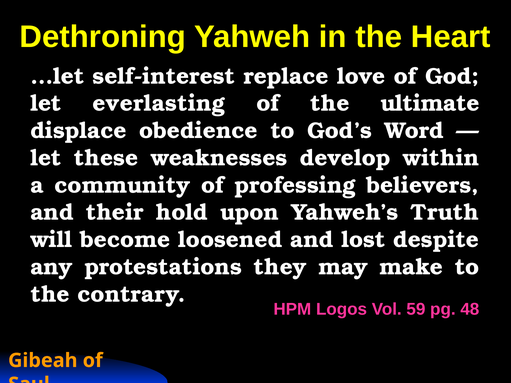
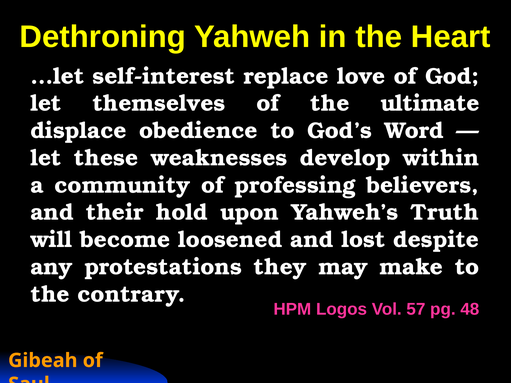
everlasting: everlasting -> themselves
59: 59 -> 57
